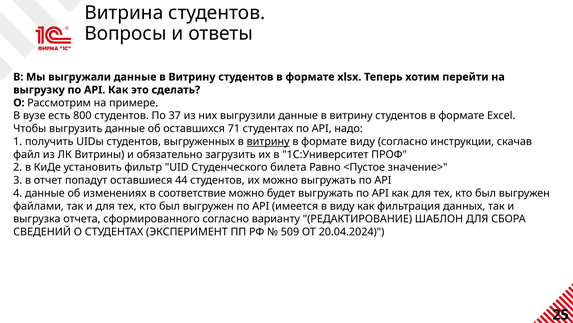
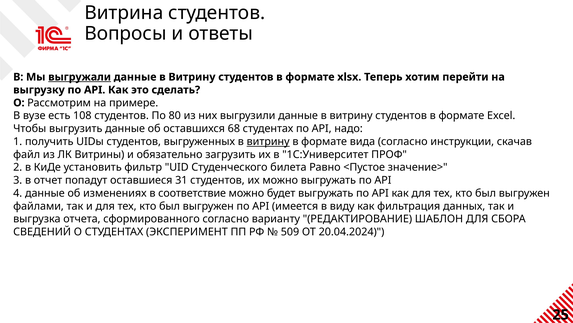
выгружали underline: none -> present
800: 800 -> 108
37: 37 -> 80
71: 71 -> 68
формате виду: виду -> вида
44: 44 -> 31
